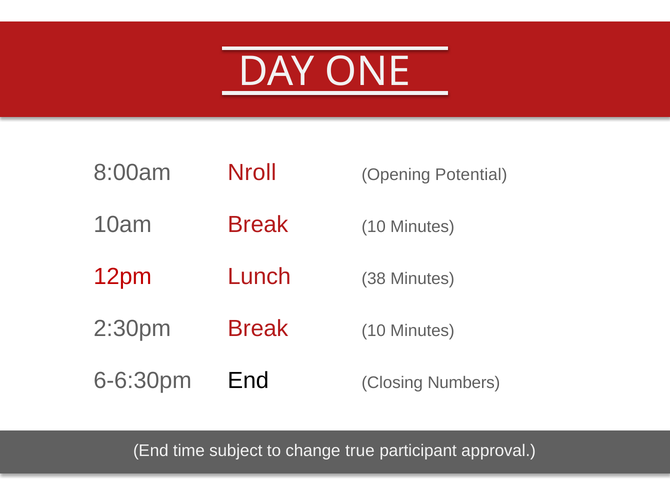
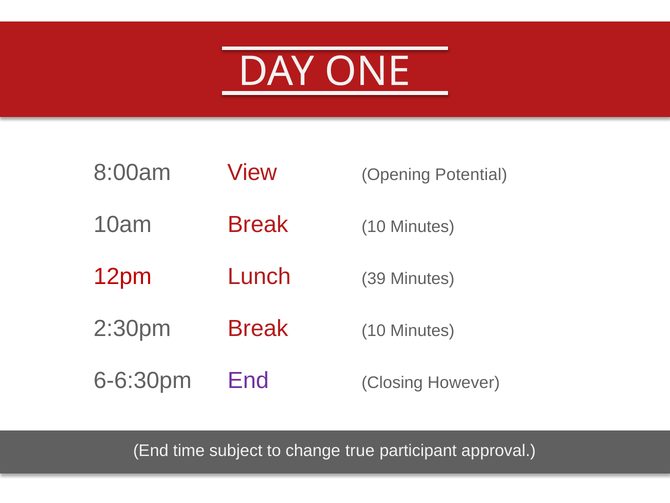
Nroll: Nroll -> View
38: 38 -> 39
End at (248, 380) colour: black -> purple
Numbers: Numbers -> However
